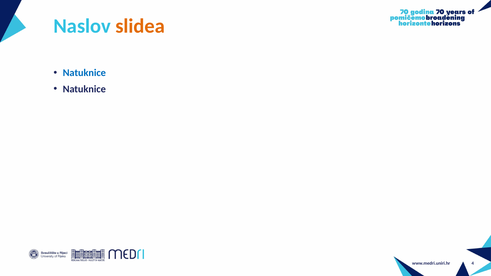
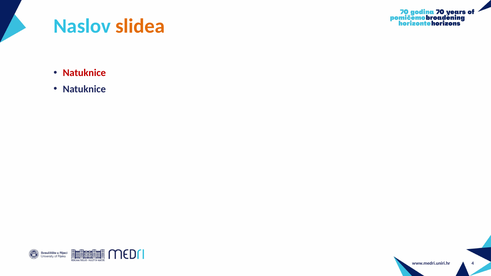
Natuknice at (84, 73) colour: blue -> red
